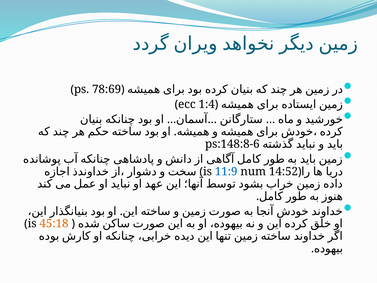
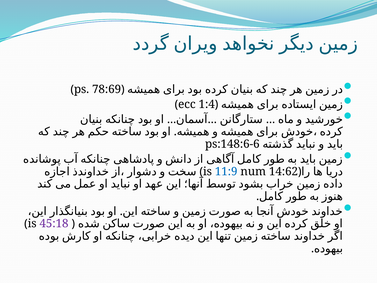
ps:148:8-6: ps:148:8-6 -> ps:148:6-6
14:52: 14:52 -> 14:62
45:18 colour: orange -> purple
